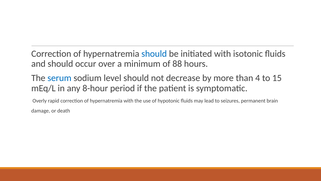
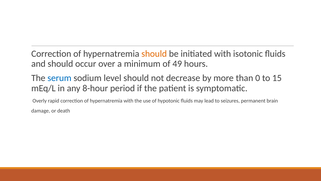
should at (154, 54) colour: blue -> orange
88: 88 -> 49
4: 4 -> 0
